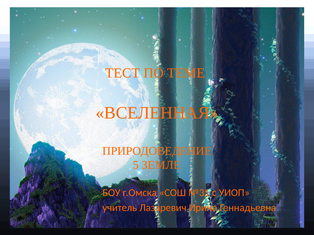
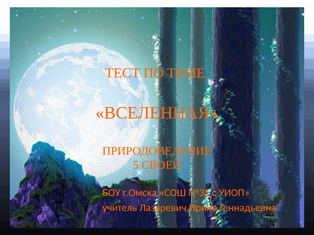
ЗЕМЛЕ: ЗЕМЛЕ -> СВОЕЙ
